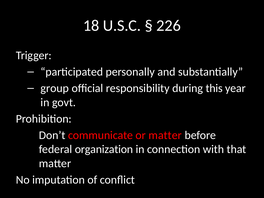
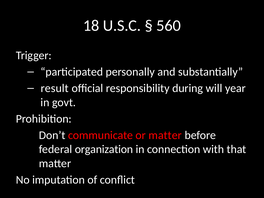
226: 226 -> 560
group: group -> result
this: this -> will
